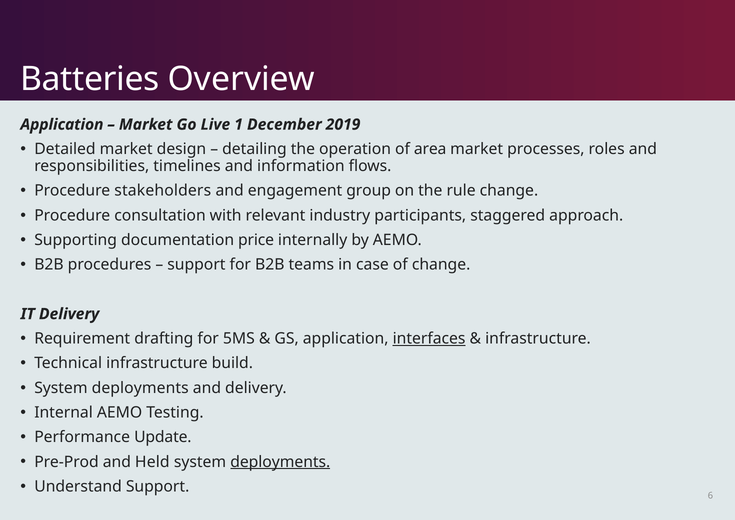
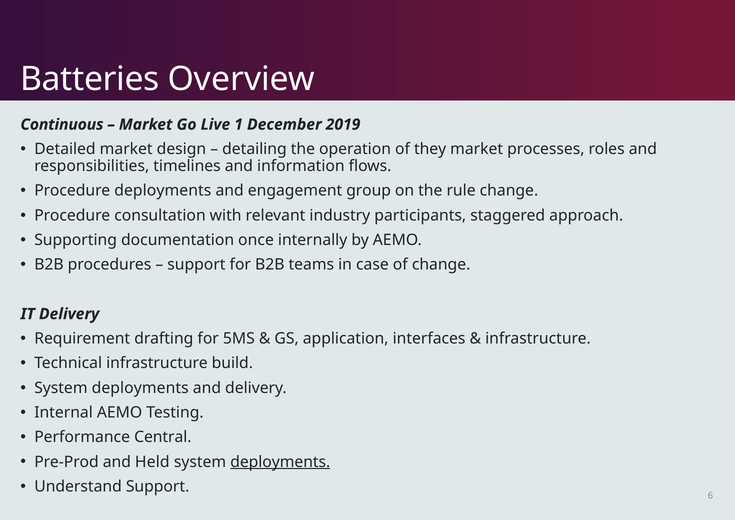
Application at (62, 124): Application -> Continuous
area: area -> they
Procedure stakeholders: stakeholders -> deployments
price: price -> once
interfaces underline: present -> none
Update: Update -> Central
